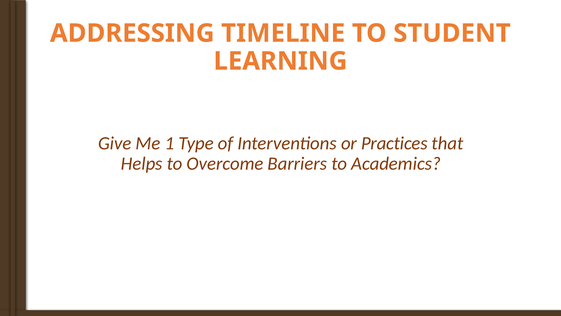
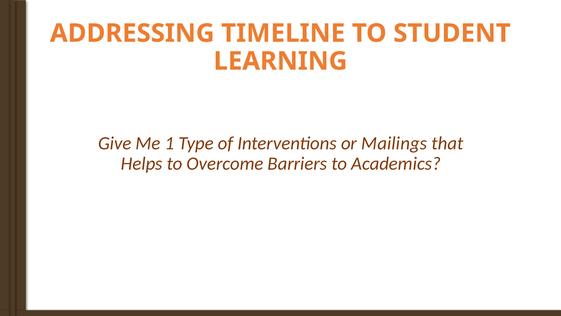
Practices: Practices -> Mailings
